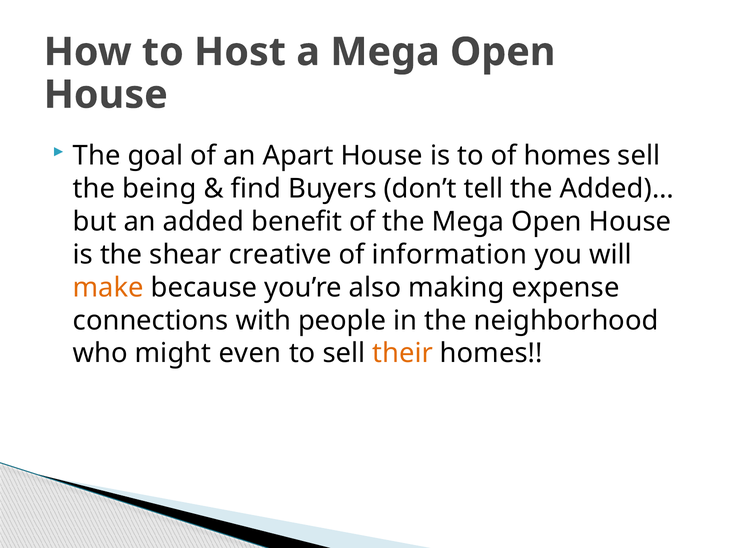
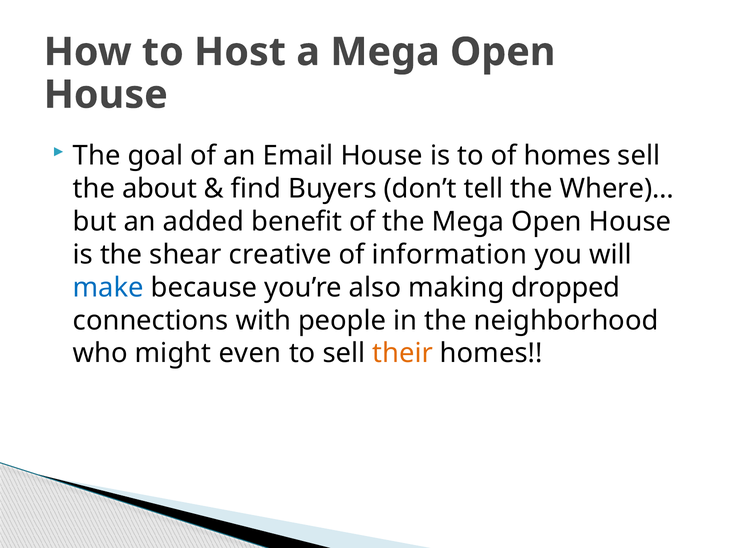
Apart: Apart -> Email
being: being -> about
Added)…: Added)… -> Where)…
make colour: orange -> blue
expense: expense -> dropped
